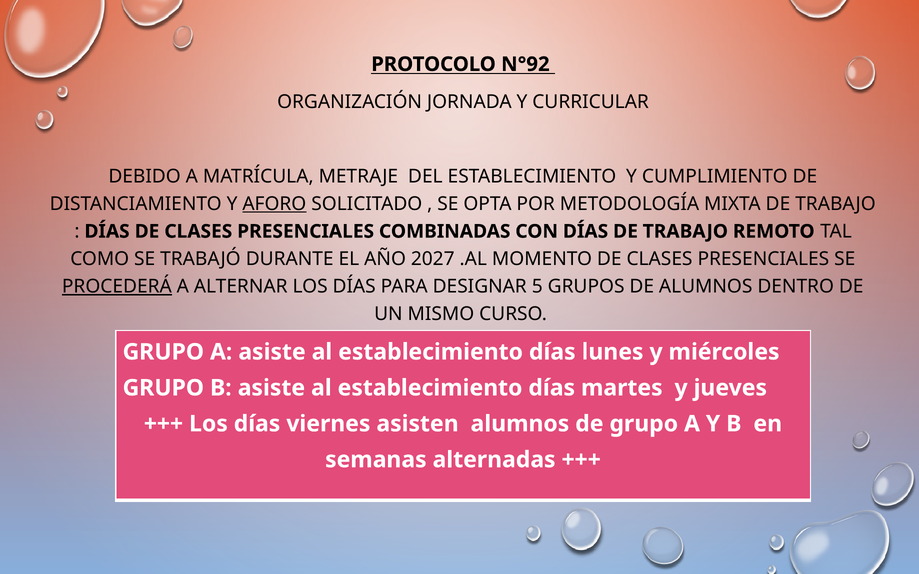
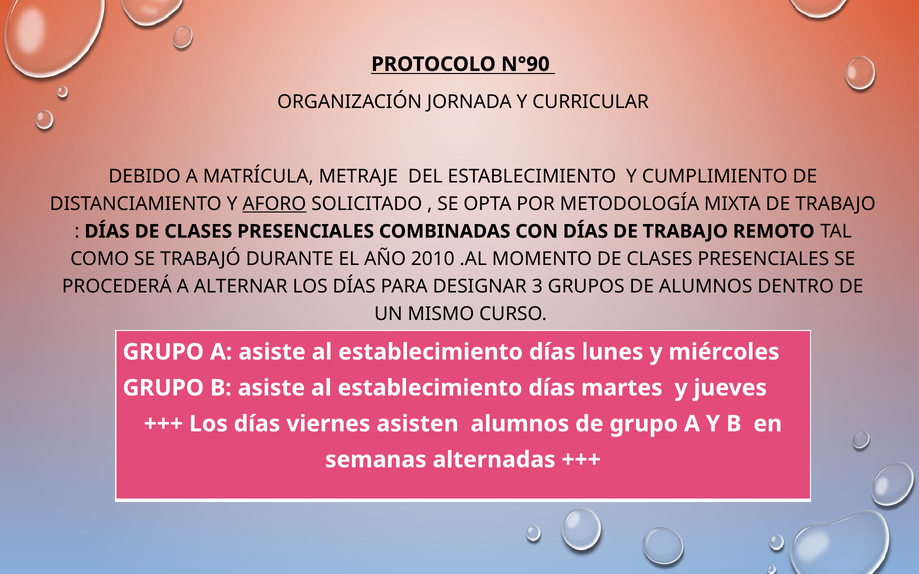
N°92: N°92 -> N°90
2027: 2027 -> 2010
PROCEDERÁ underline: present -> none
5: 5 -> 3
